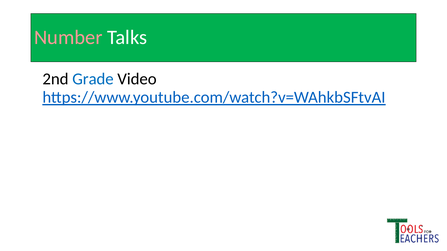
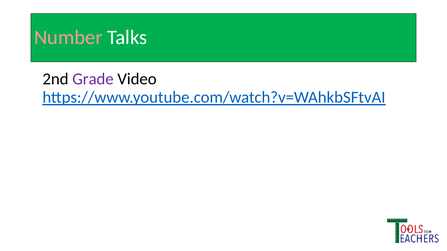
Grade colour: blue -> purple
